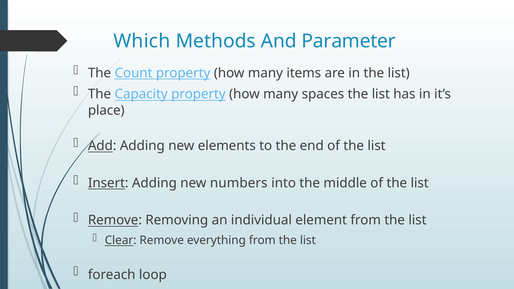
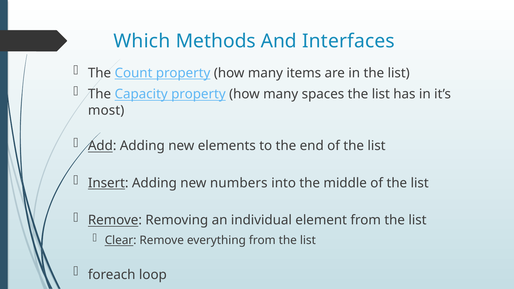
Parameter: Parameter -> Interfaces
place: place -> most
